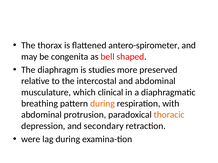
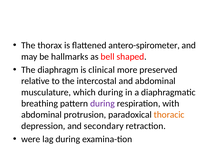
congenita: congenita -> hallmarks
studies: studies -> clinical
which clinical: clinical -> during
during at (102, 104) colour: orange -> purple
